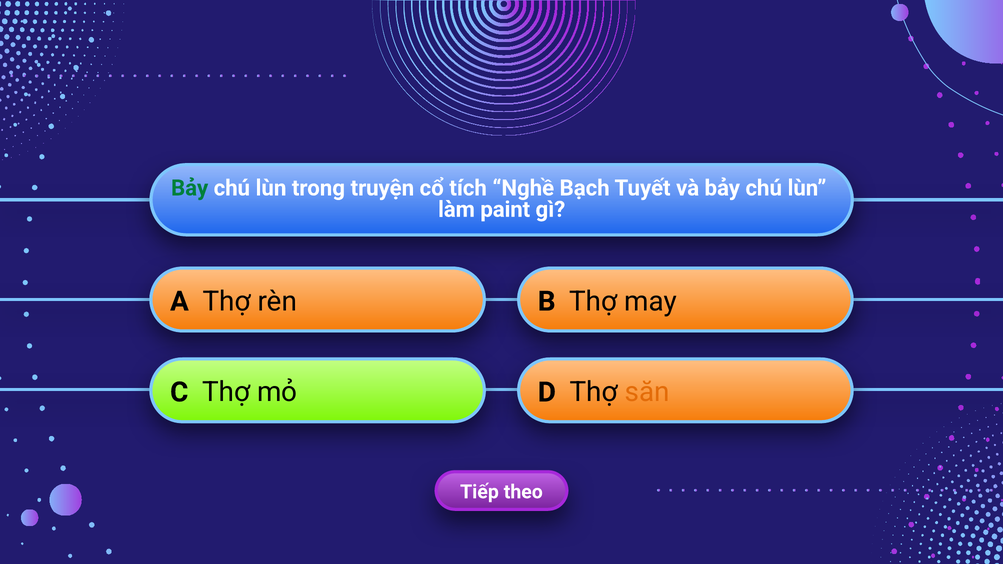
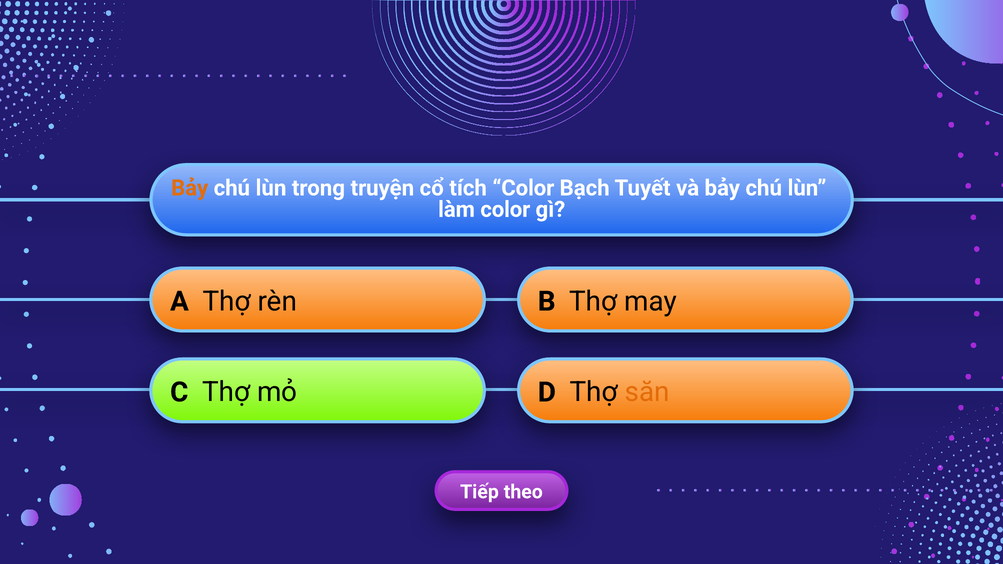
Bảy at (190, 188) colour: green -> orange
tích Nghề: Nghề -> Color
làm paint: paint -> color
